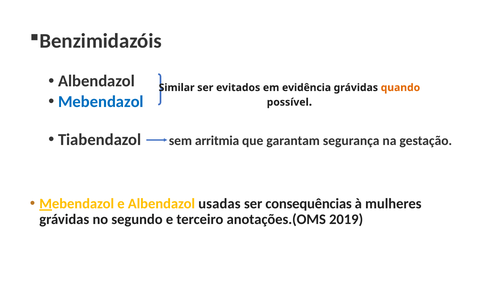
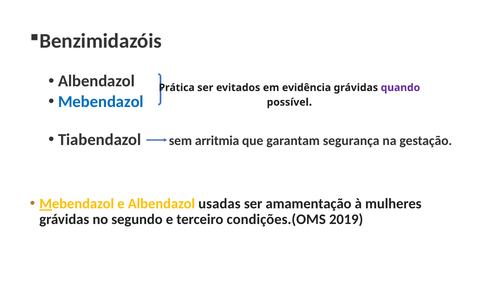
Similar: Similar -> Prática
quando colour: orange -> purple
consequências: consequências -> amamentação
anotações.(OMS: anotações.(OMS -> condições.(OMS
